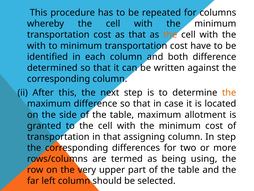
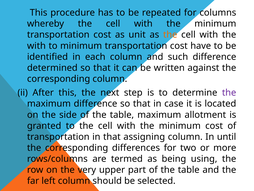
as that: that -> unit
both: both -> such
the at (229, 92) colour: orange -> purple
In step: step -> until
